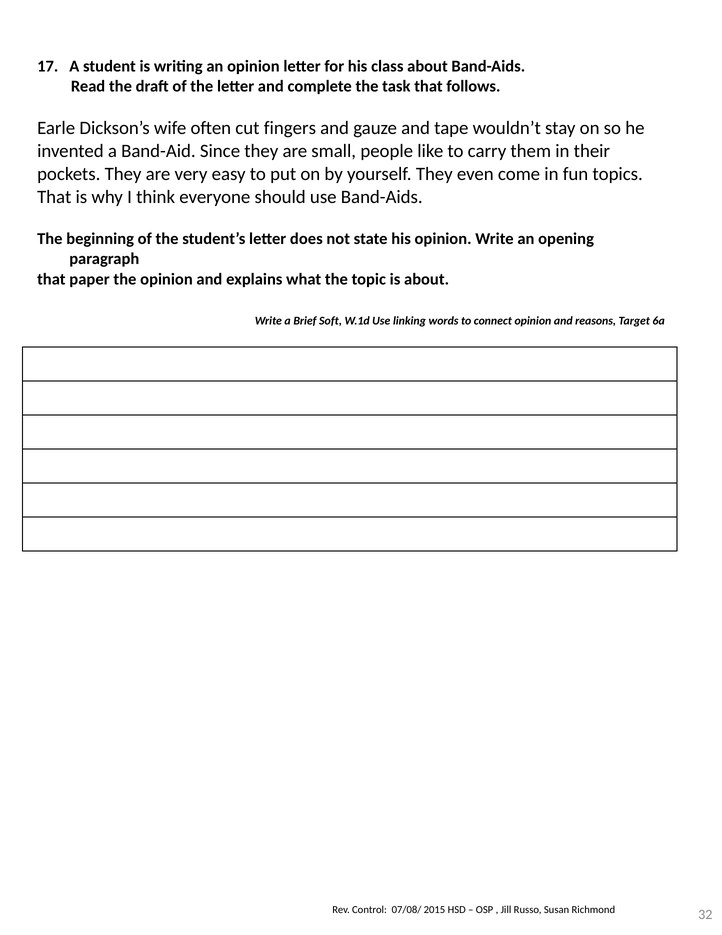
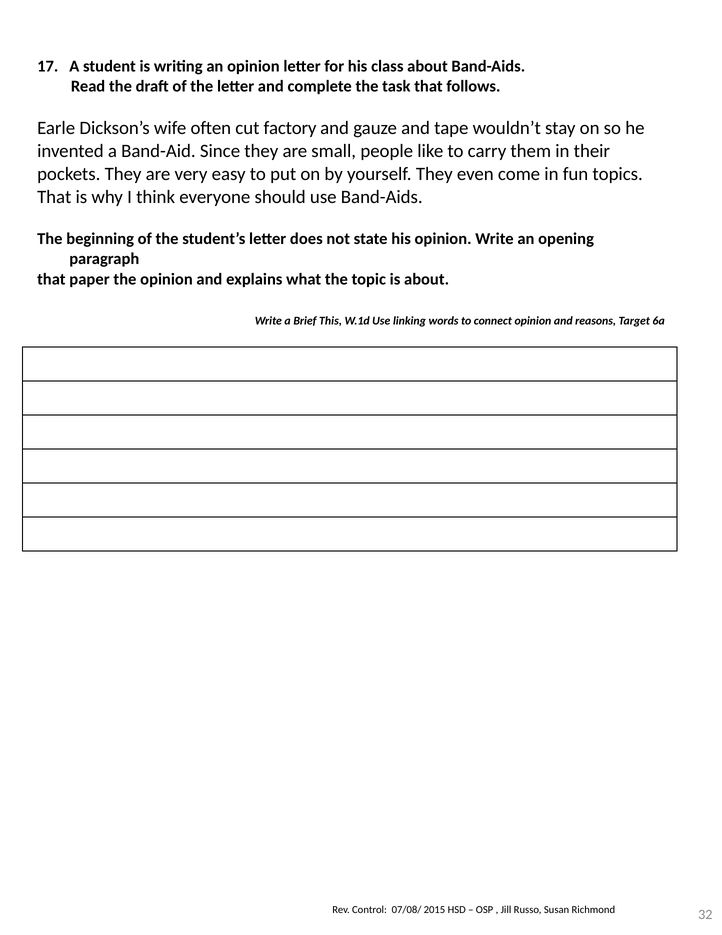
fingers: fingers -> factory
Soft: Soft -> This
